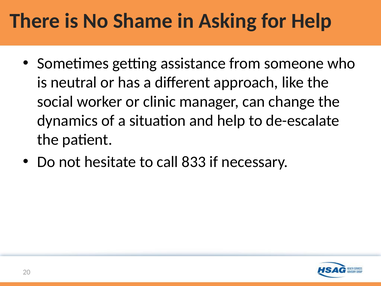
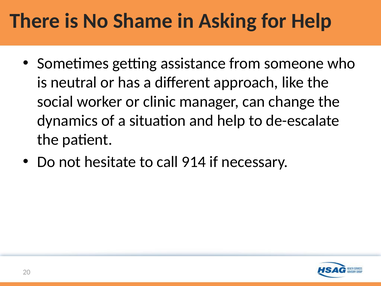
833: 833 -> 914
